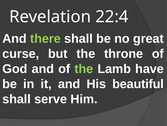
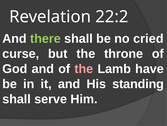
22:4: 22:4 -> 22:2
great: great -> cried
the at (84, 68) colour: light green -> pink
beautiful: beautiful -> standing
